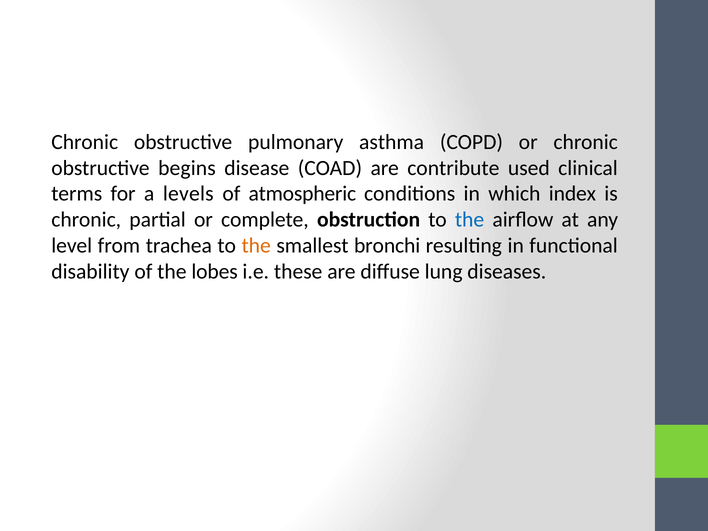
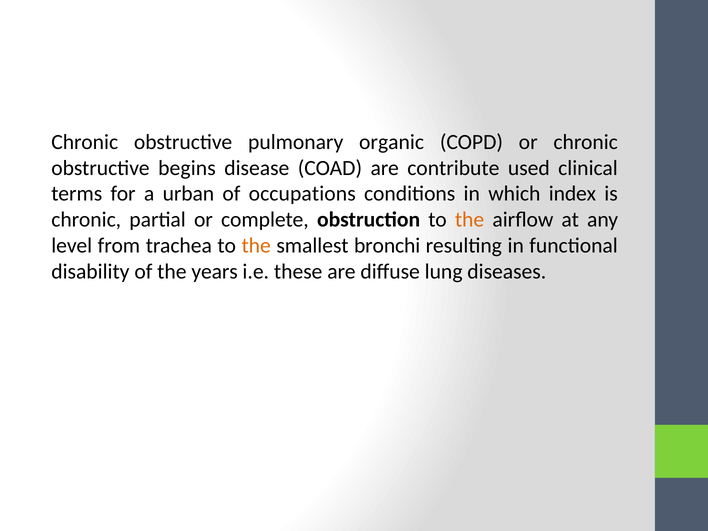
asthma: asthma -> organic
levels: levels -> urban
atmospheric: atmospheric -> occupations
the at (470, 220) colour: blue -> orange
lobes: lobes -> years
